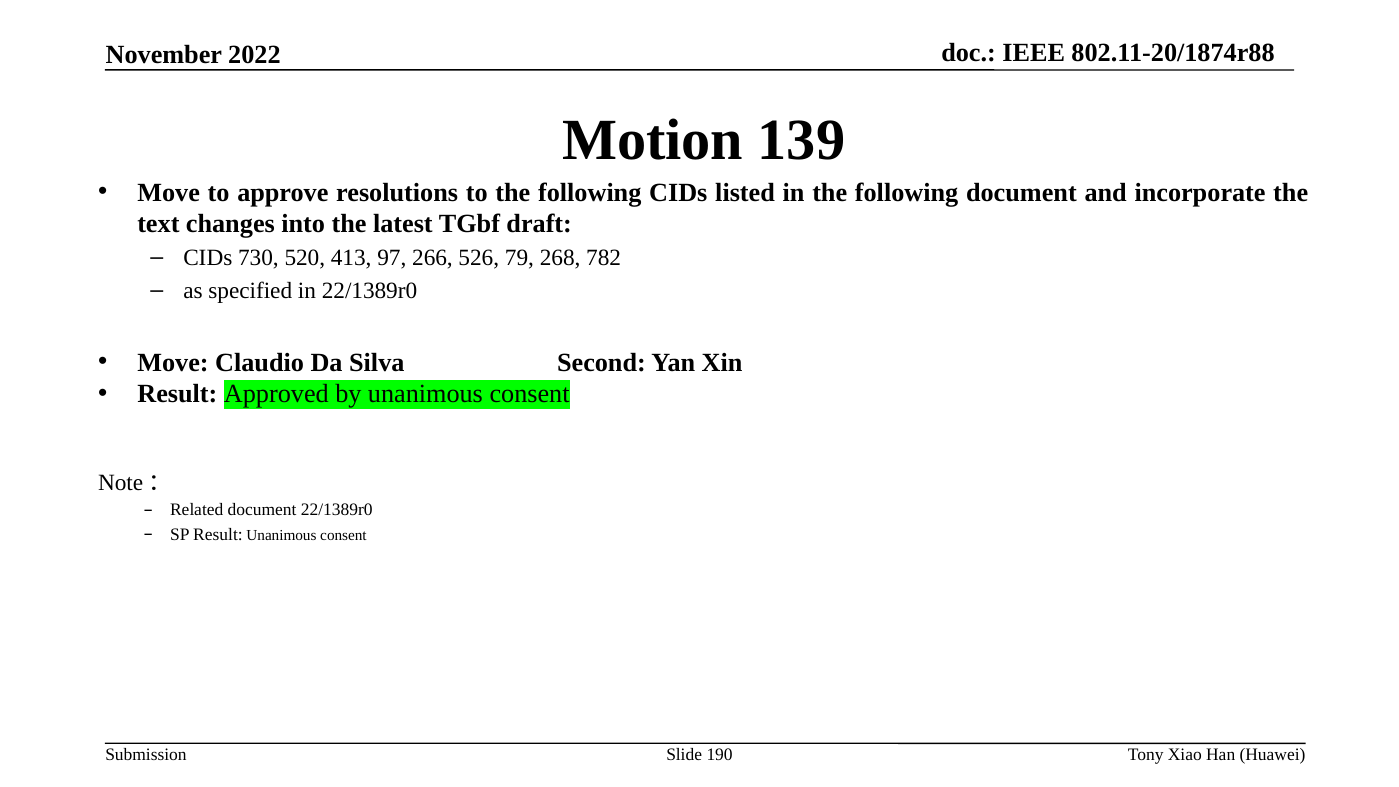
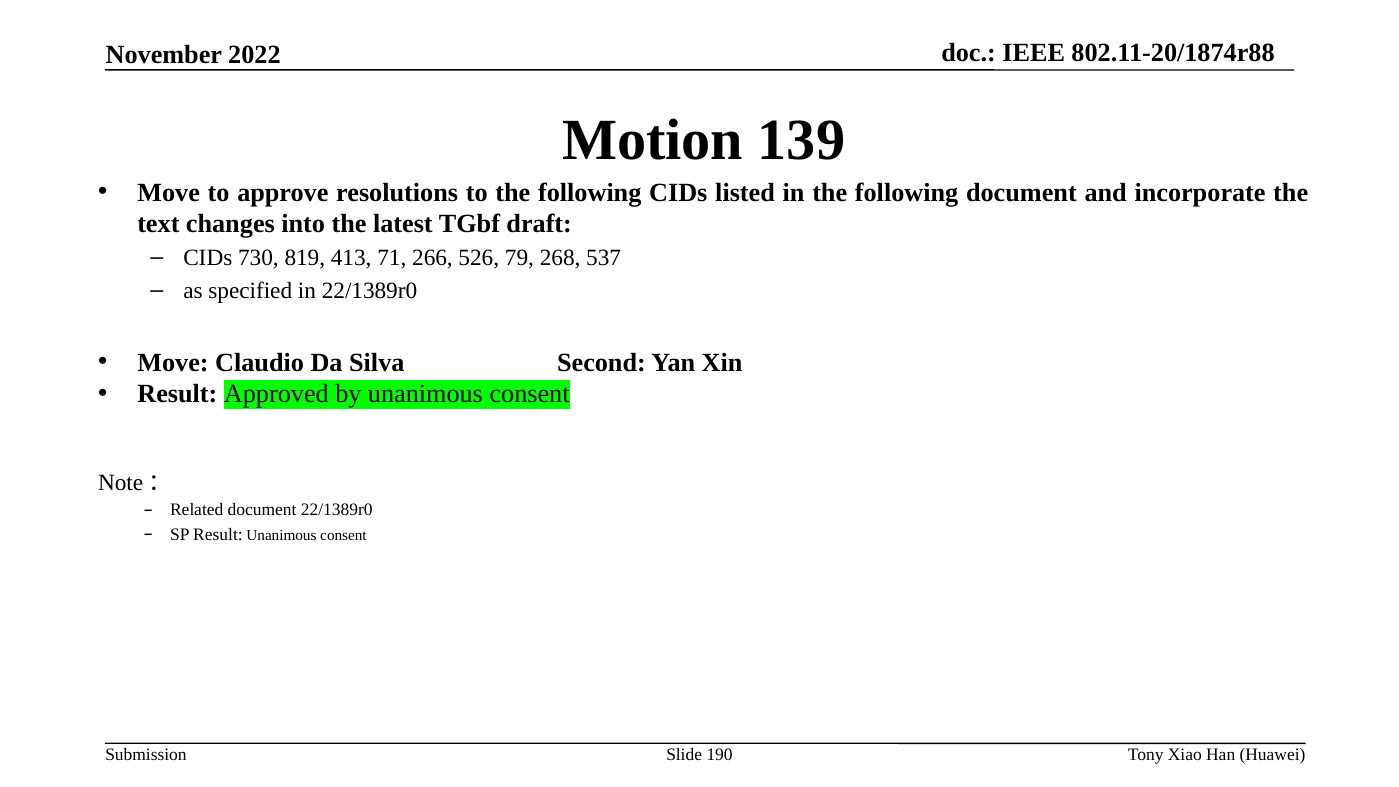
520: 520 -> 819
97: 97 -> 71
782: 782 -> 537
